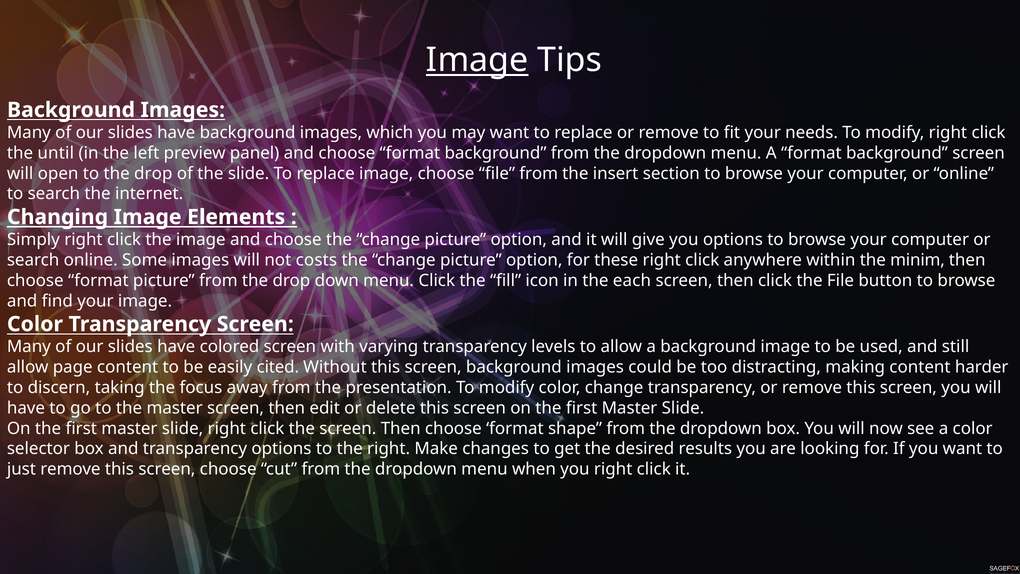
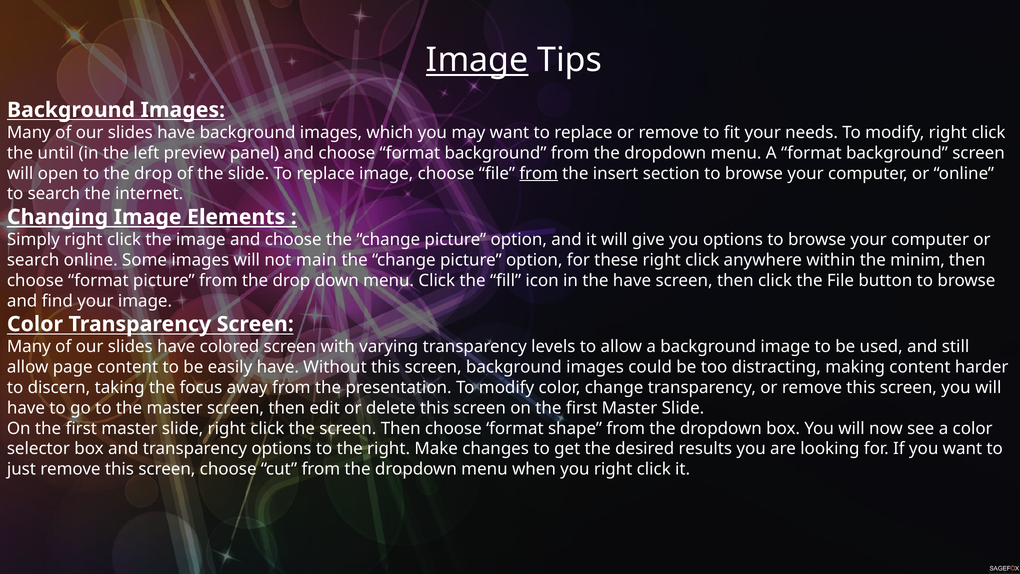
from at (539, 173) underline: none -> present
costs: costs -> main
the each: each -> have
easily cited: cited -> have
